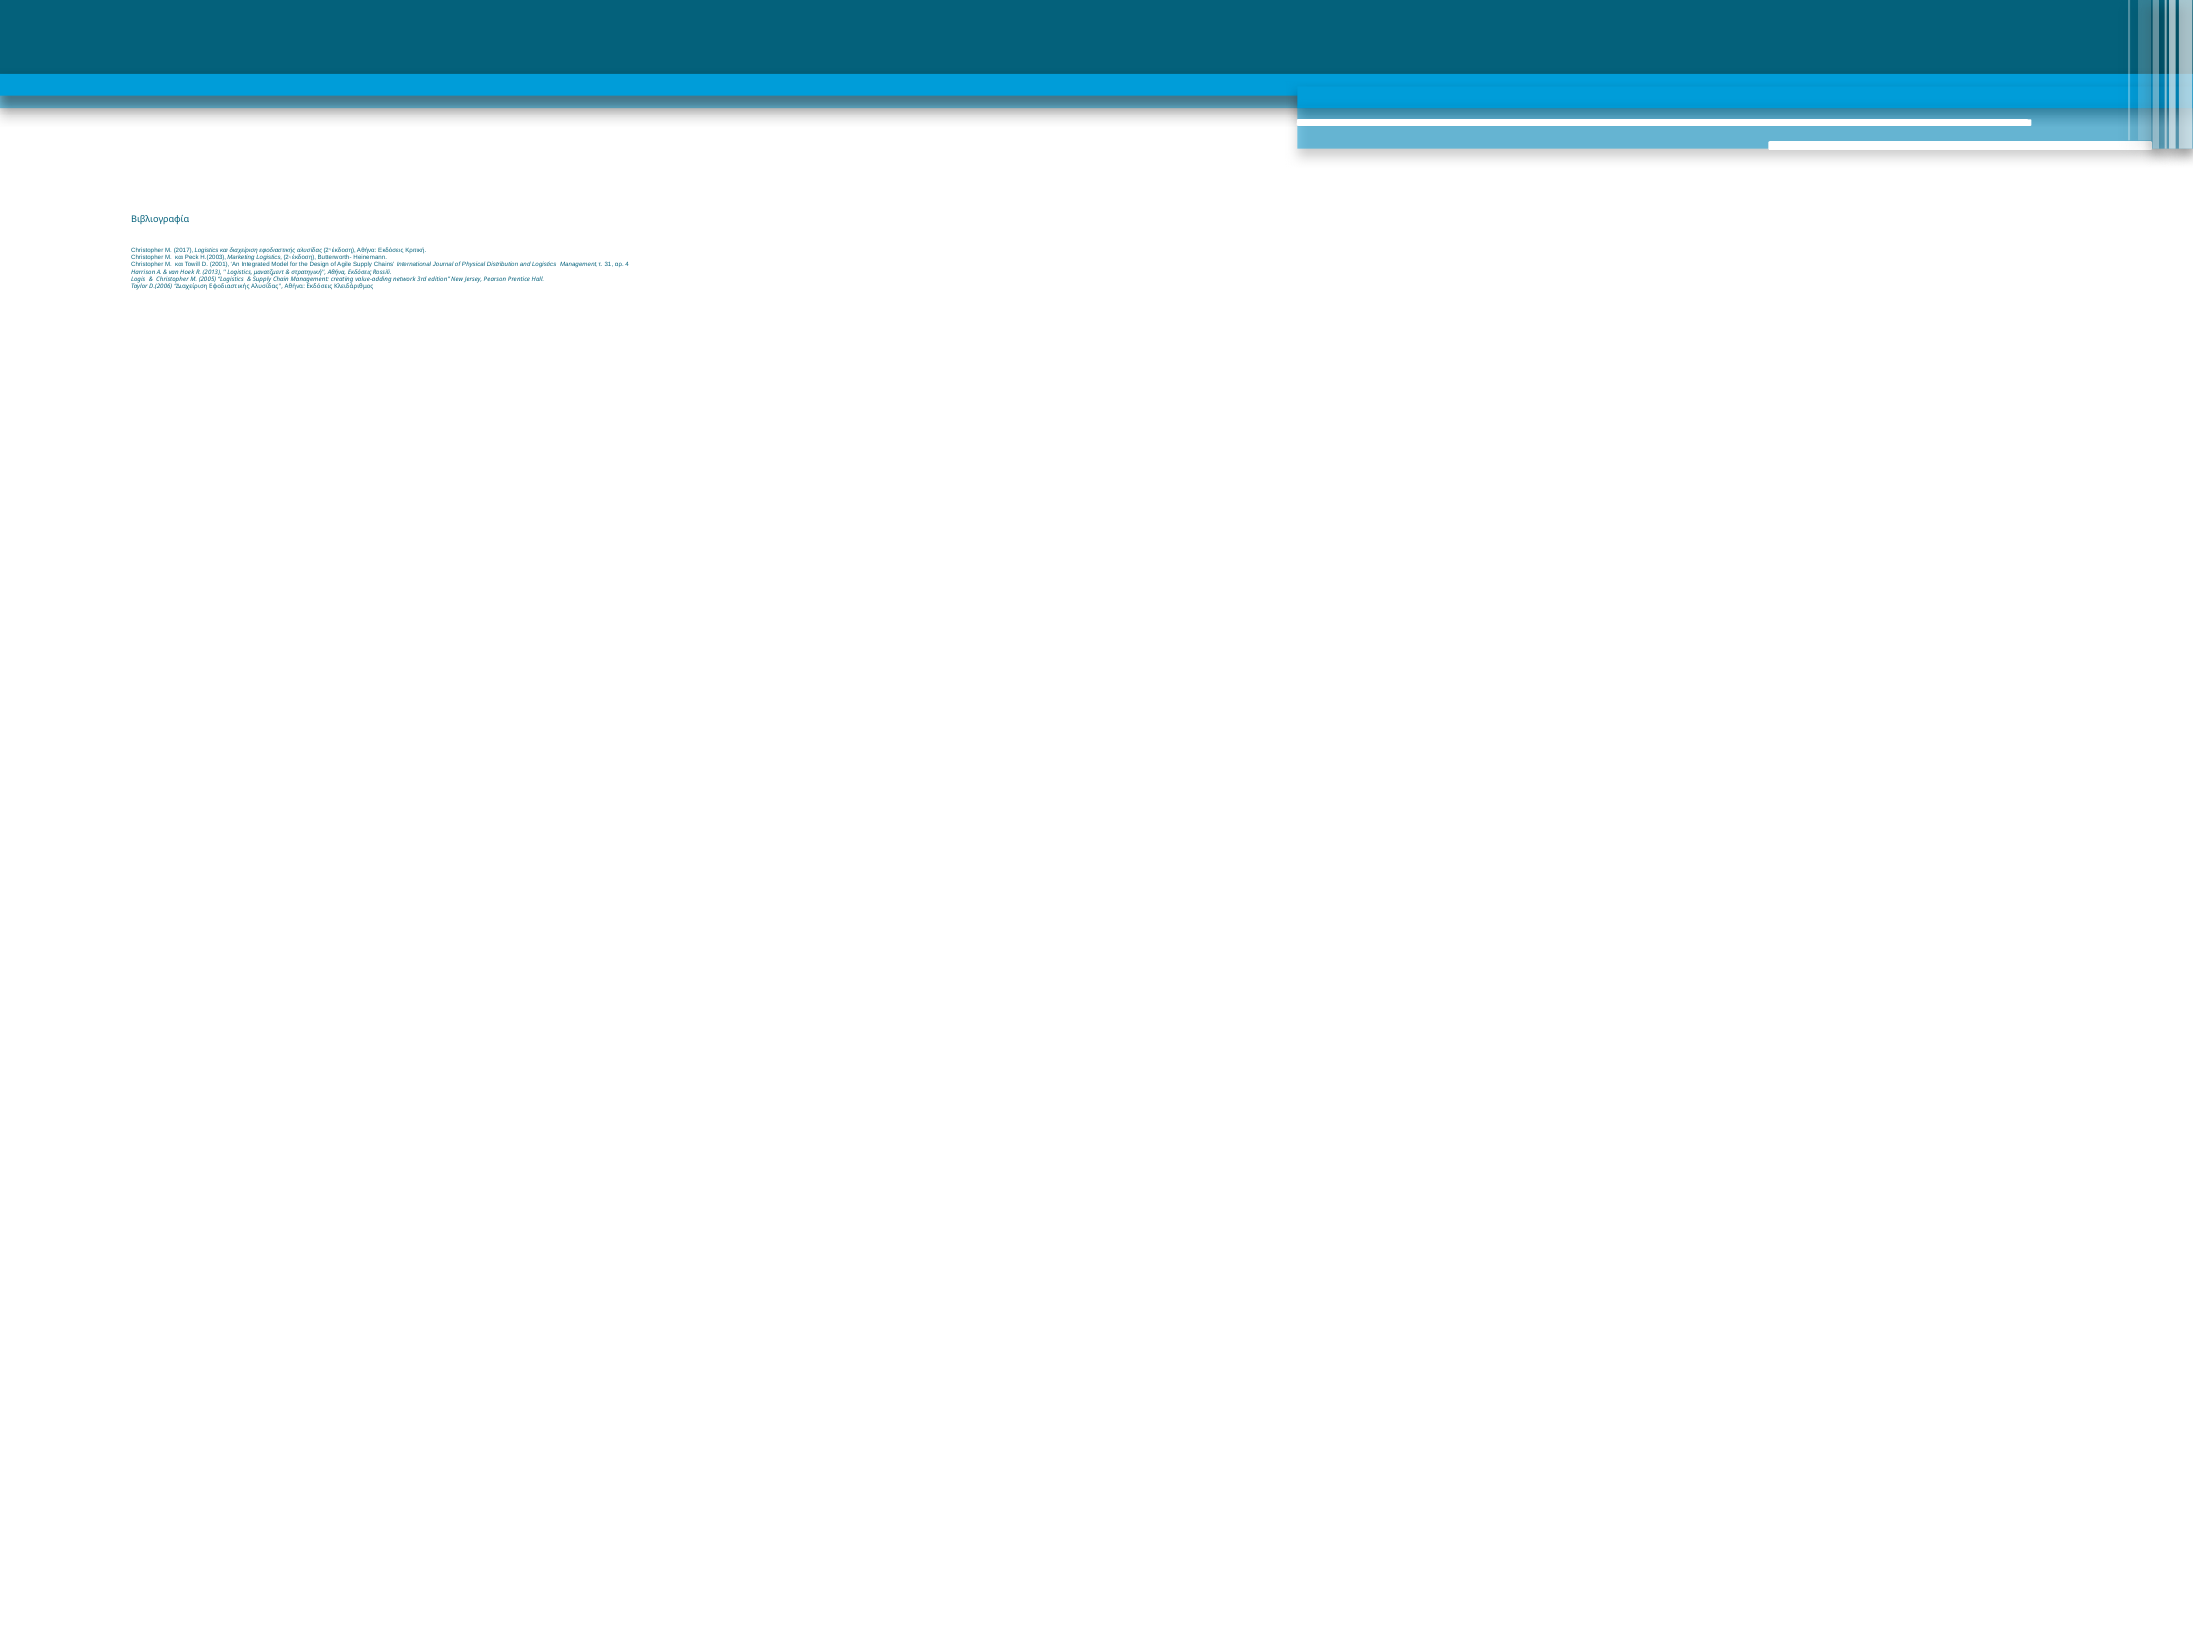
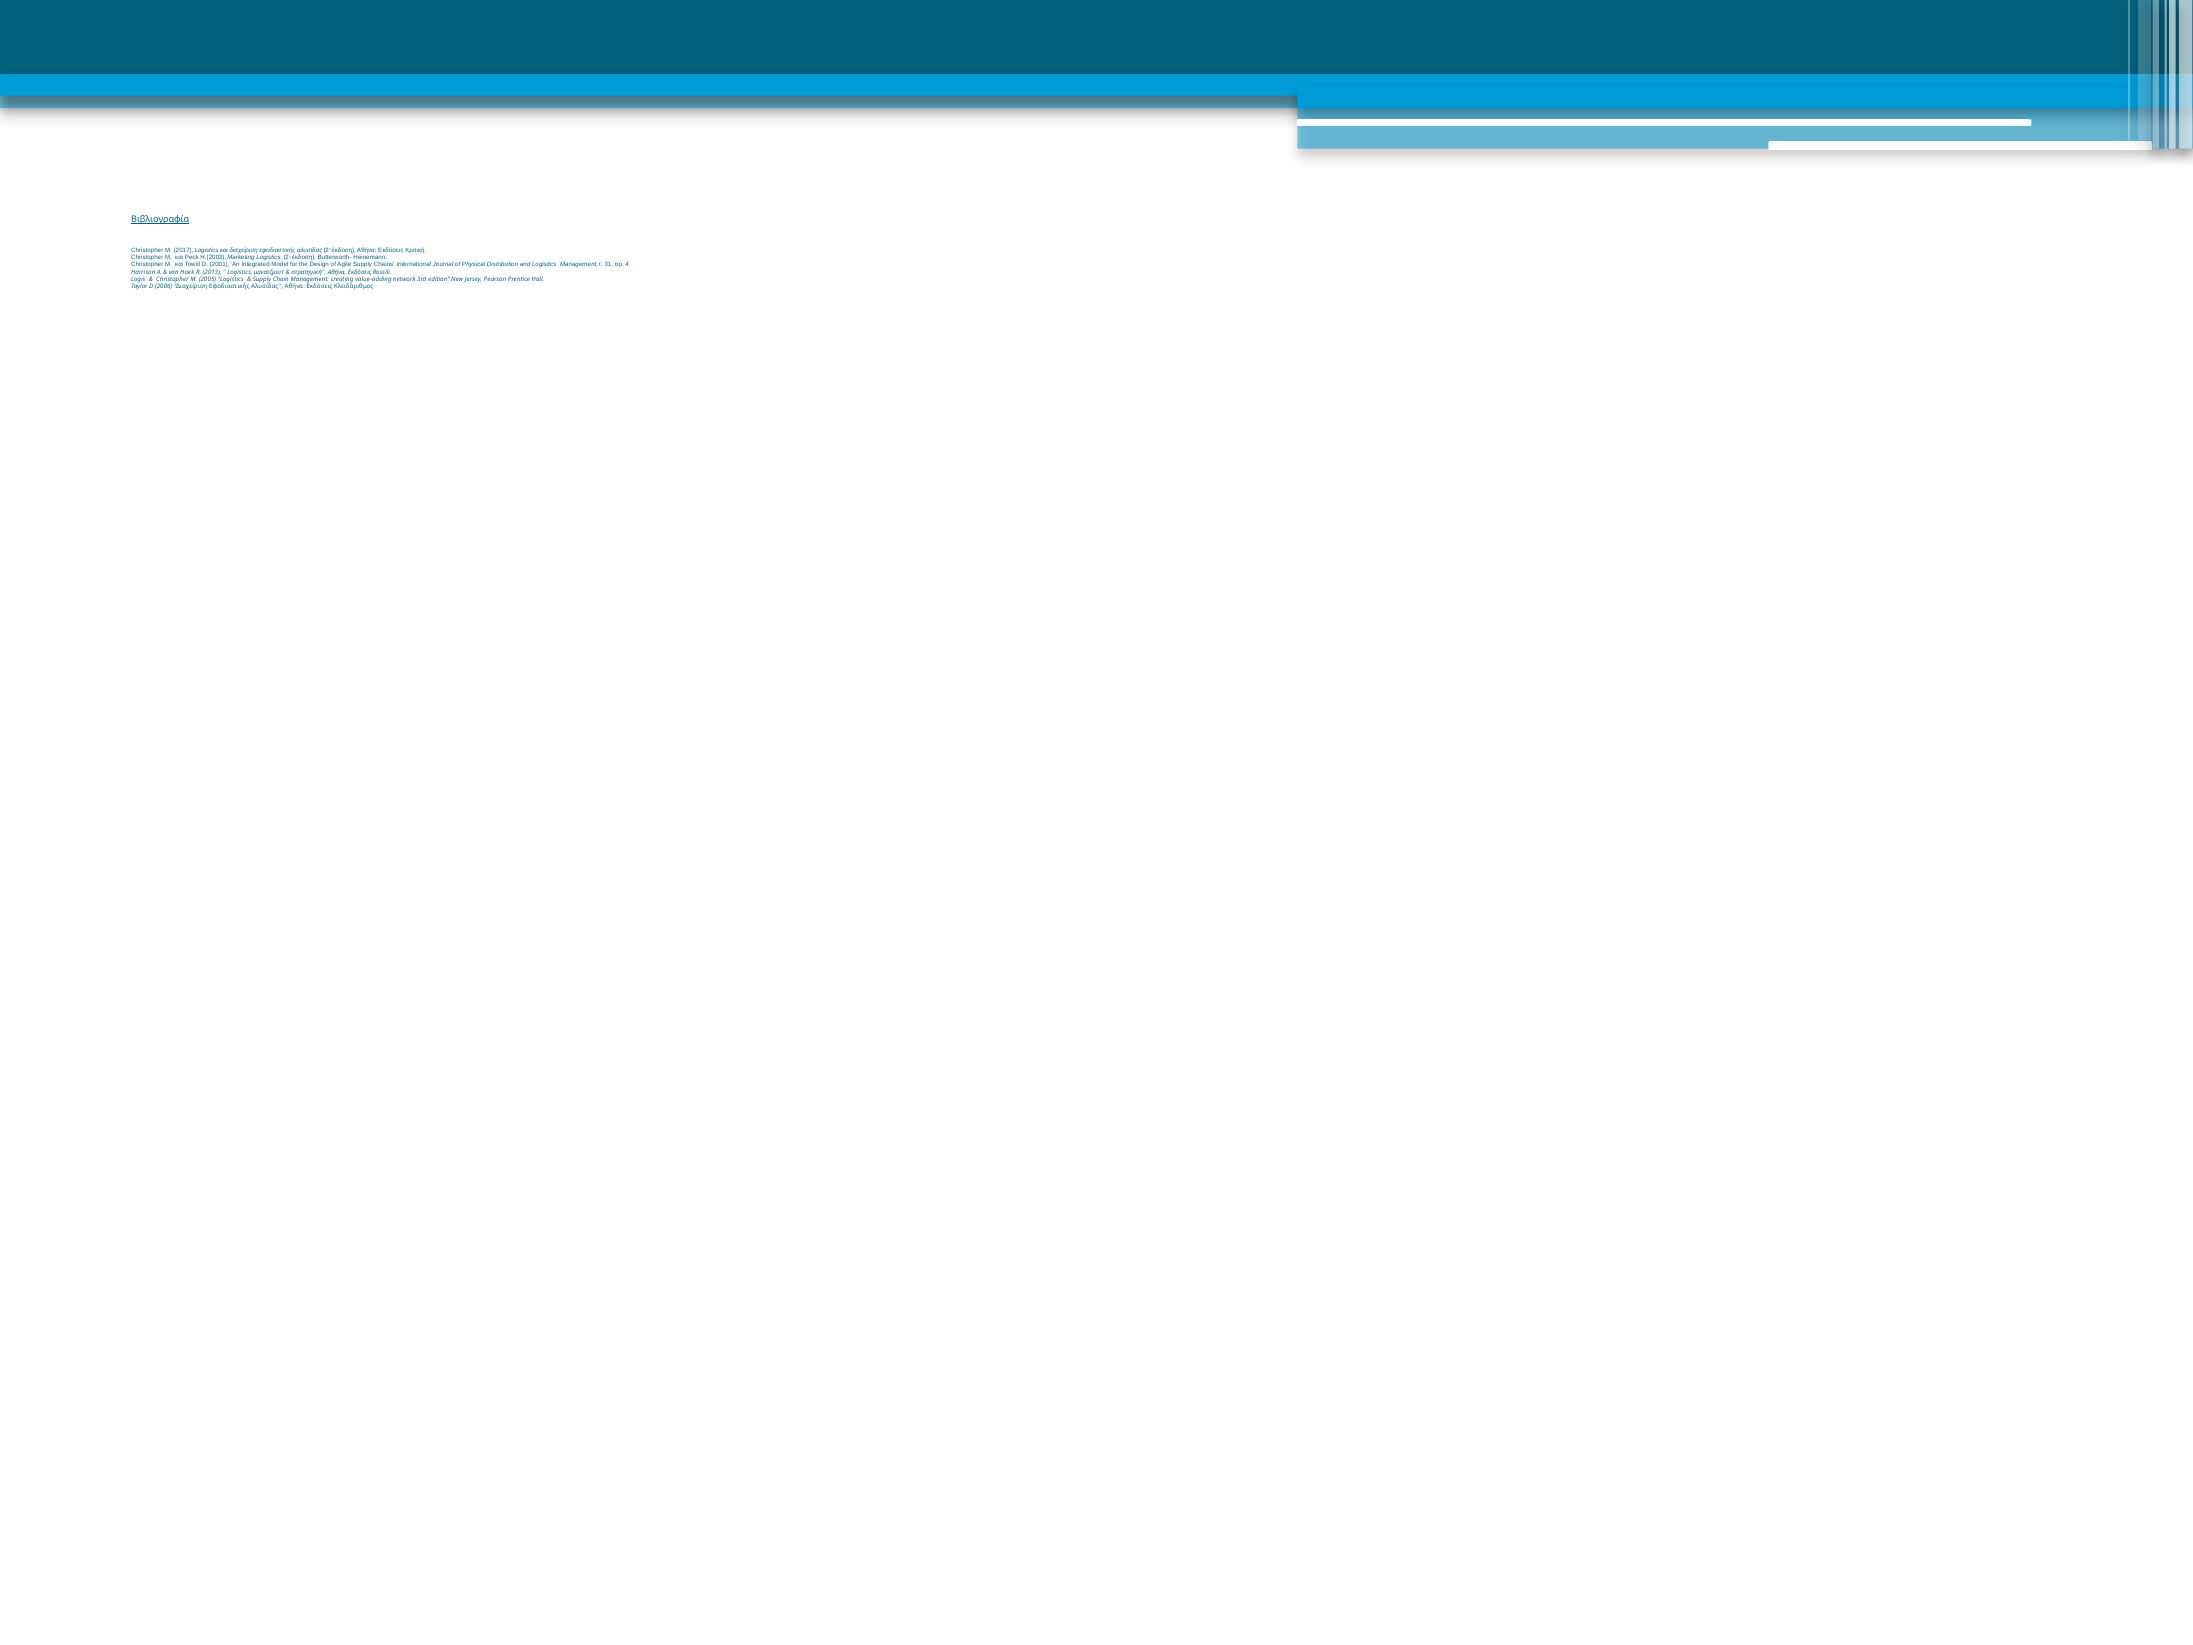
Βιβλιογραφία underline: none -> present
